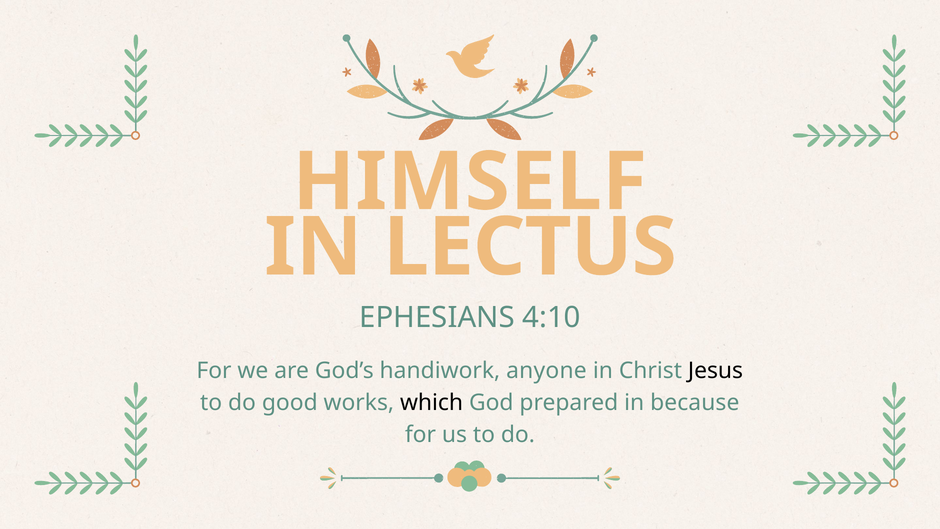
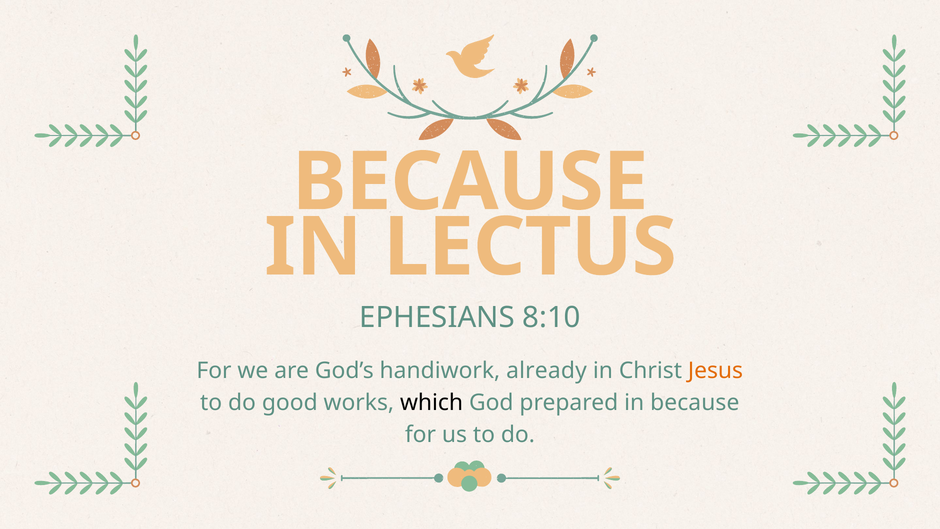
HIMSELF at (470, 182): HIMSELF -> BECAUSE
4:10: 4:10 -> 8:10
anyone: anyone -> already
Jesus colour: black -> orange
